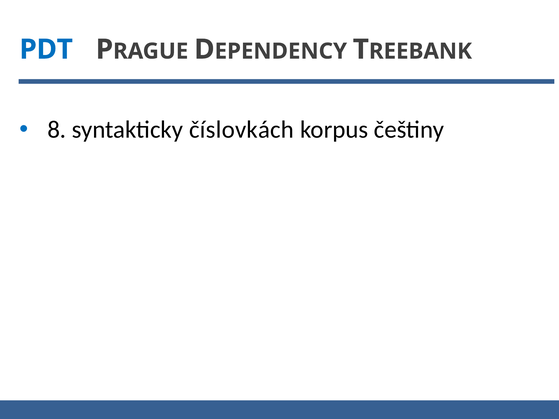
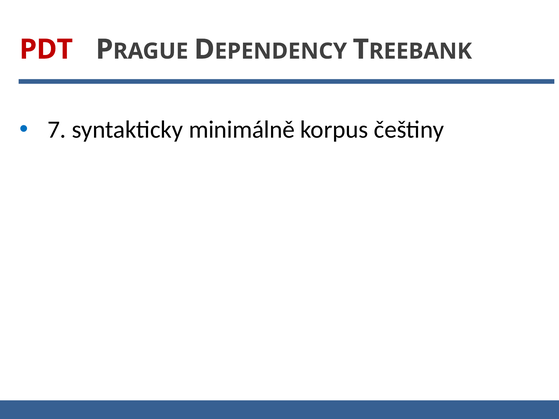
PDT colour: blue -> red
8: 8 -> 7
číslovkách: číslovkách -> minimálně
